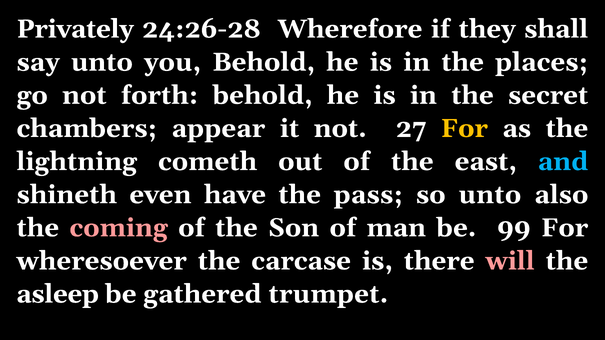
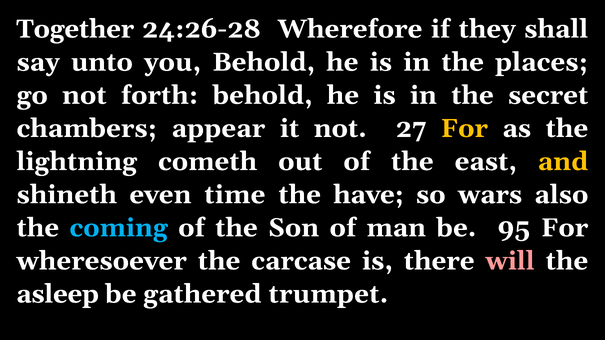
Privately: Privately -> Together
and colour: light blue -> yellow
have: have -> time
pass: pass -> have
so unto: unto -> wars
coming colour: pink -> light blue
99: 99 -> 95
